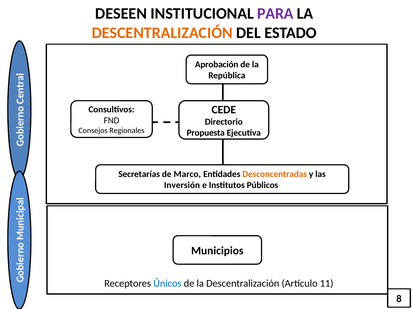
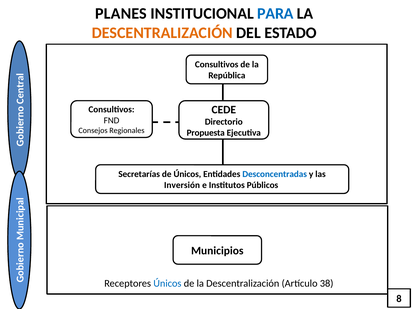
DESEEN: DESEEN -> PLANES
PARA colour: purple -> blue
Aprobación at (217, 65): Aprobación -> Consultivos
de Marco: Marco -> Únicos
Desconcentradas colour: orange -> blue
11: 11 -> 38
